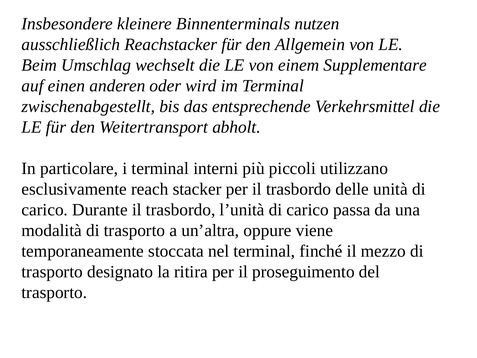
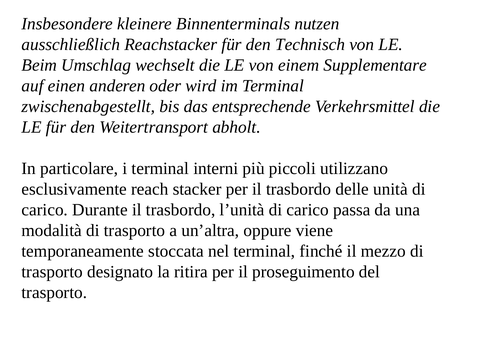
Allgemein: Allgemein -> Technisch
